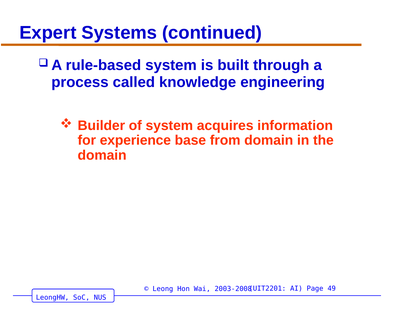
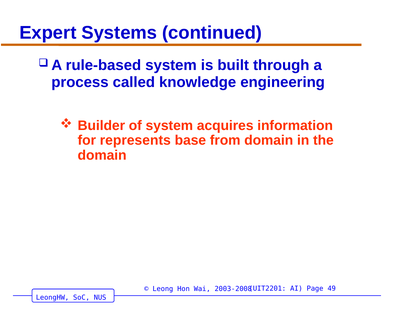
experience: experience -> represents
